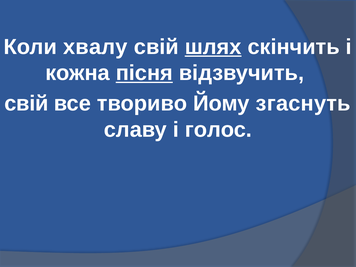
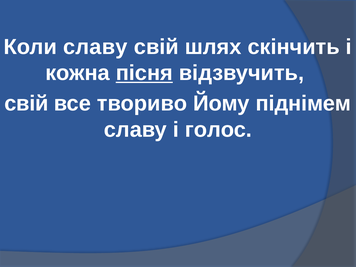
Коли хвалу: хвалу -> славу
шлях underline: present -> none
згаснуть: згаснуть -> піднімем
